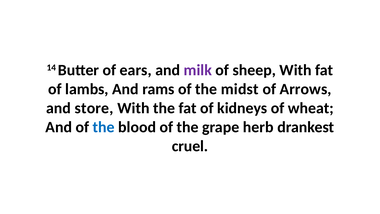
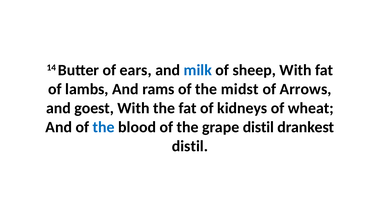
milk colour: purple -> blue
store: store -> goest
grape herb: herb -> distil
cruel at (190, 146): cruel -> distil
